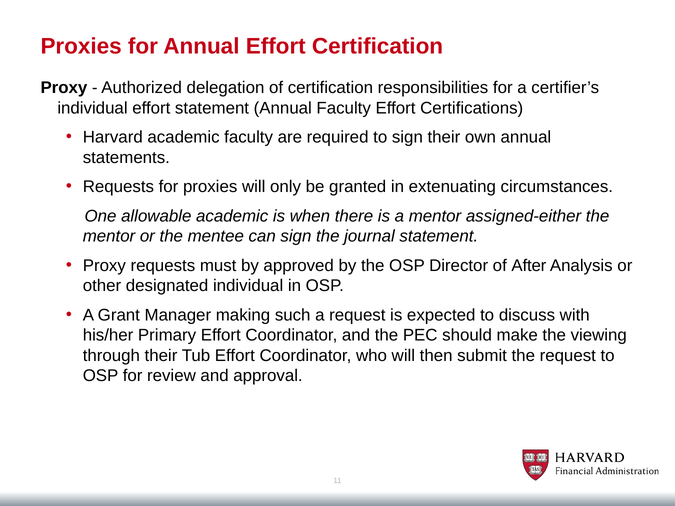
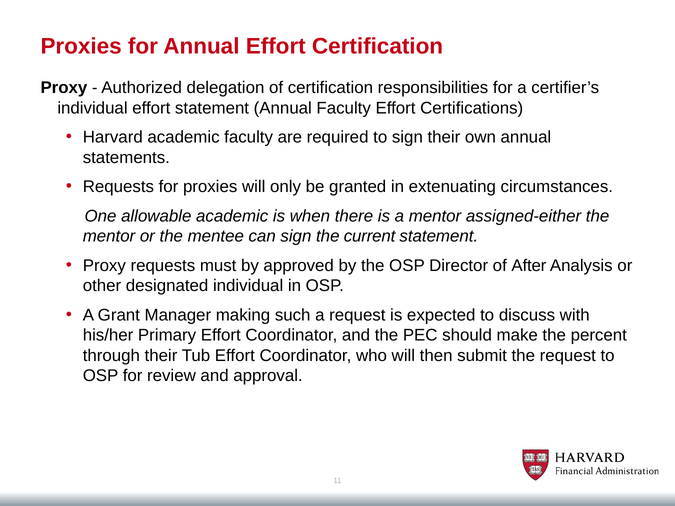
journal: journal -> current
viewing: viewing -> percent
